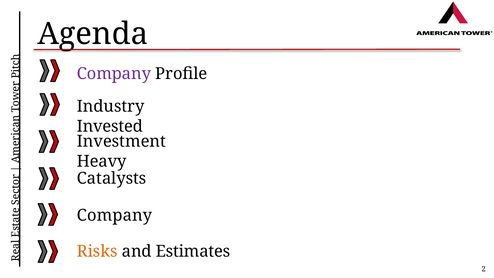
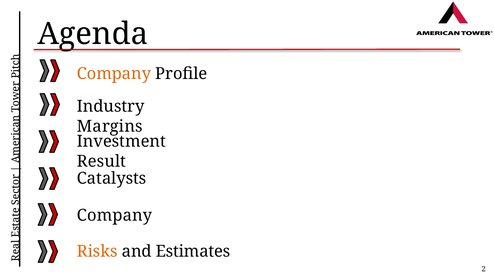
Company at (114, 74) colour: purple -> orange
Invested: Invested -> Margins
Heavy: Heavy -> Result
